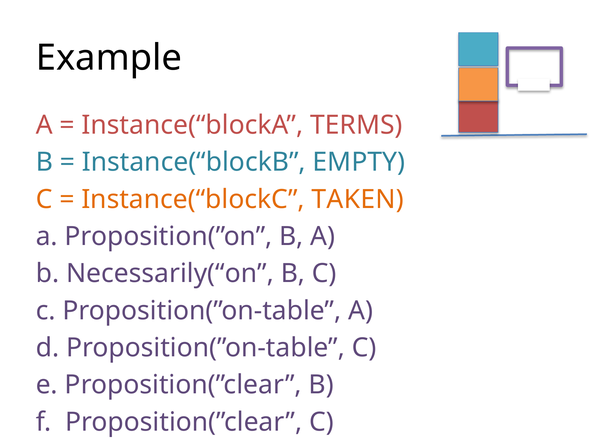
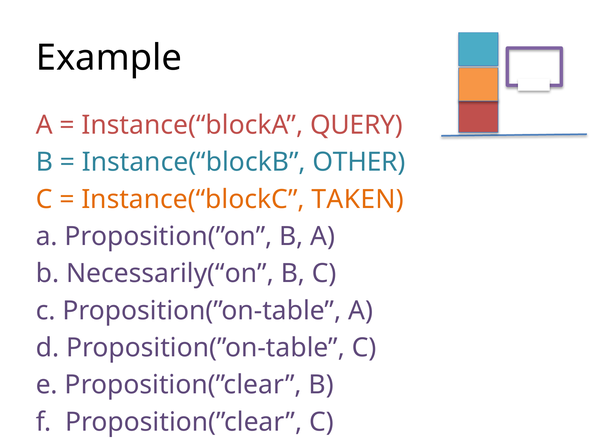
TERMS: TERMS -> QUERY
EMPTY: EMPTY -> OTHER
